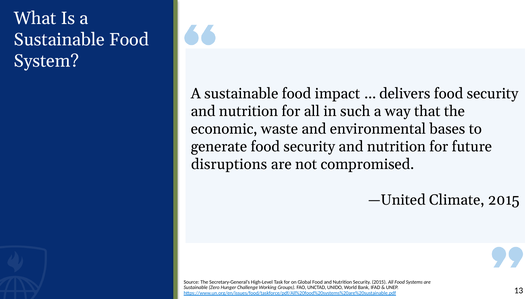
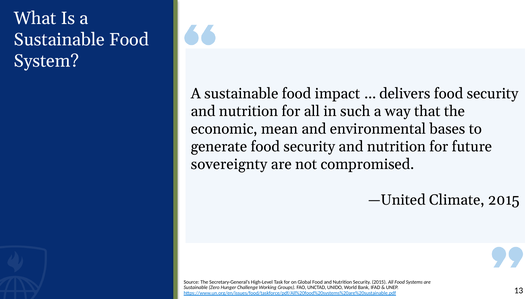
waste: waste -> mean
disruptions: disruptions -> sovereignty
